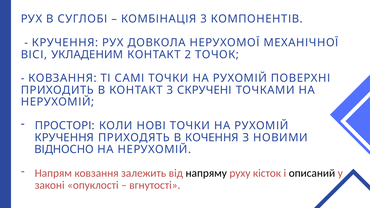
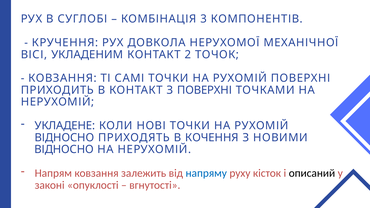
З СКРУЧЕНІ: СКРУЧЕНІ -> ПОВЕРХНІ
ПРОСТОРІ: ПРОСТОРІ -> УКЛАДЕНЕ
КРУЧЕННЯ at (64, 138): КРУЧЕННЯ -> ВІДНОСНО
напряму colour: black -> blue
